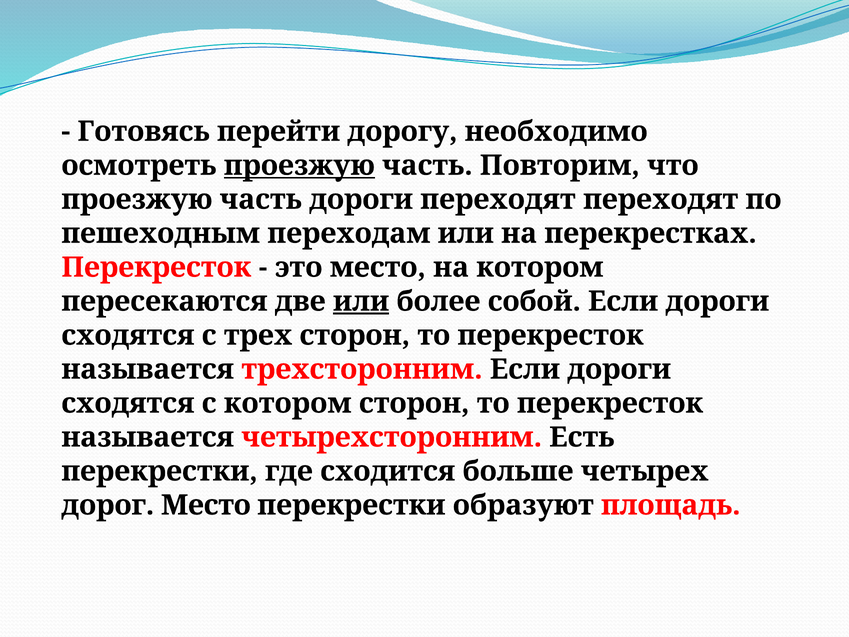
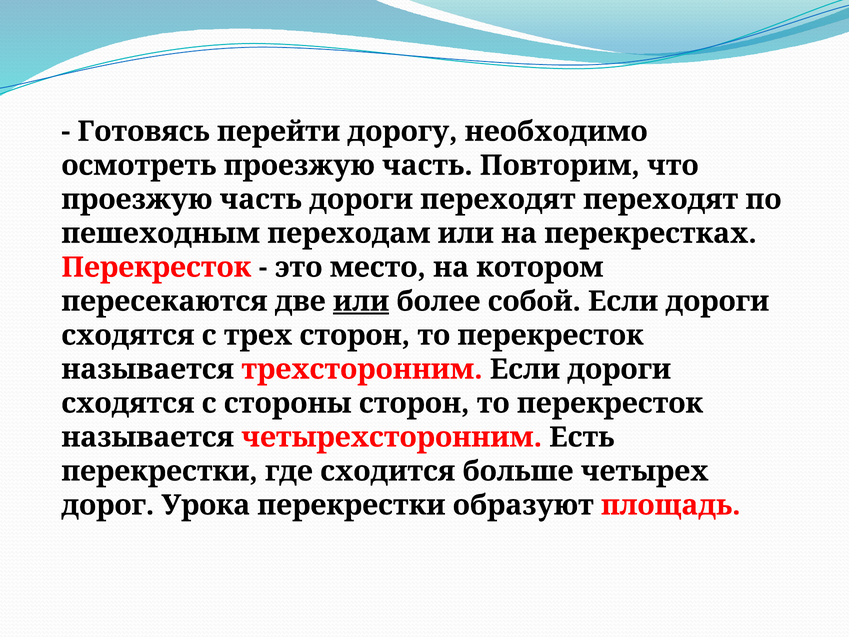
проезжую at (299, 165) underline: present -> none
с котором: котором -> стороны
дорог Место: Место -> Урока
